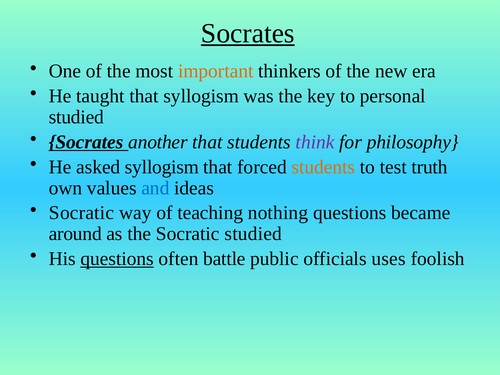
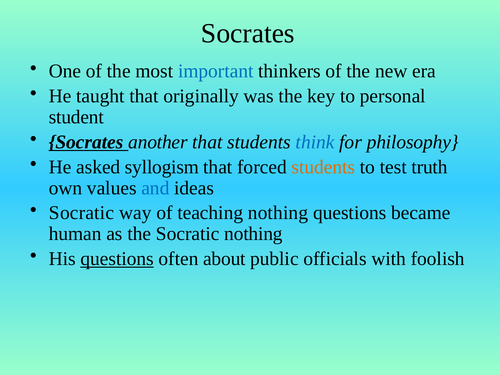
Socrates at (248, 33) underline: present -> none
important colour: orange -> blue
that syllogism: syllogism -> originally
studied at (76, 117): studied -> student
think colour: purple -> blue
around: around -> human
Socratic studied: studied -> nothing
battle: battle -> about
uses: uses -> with
